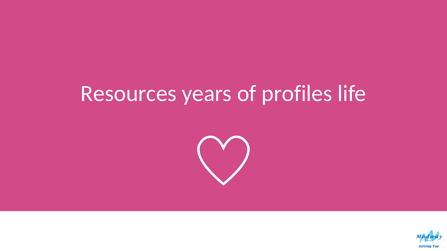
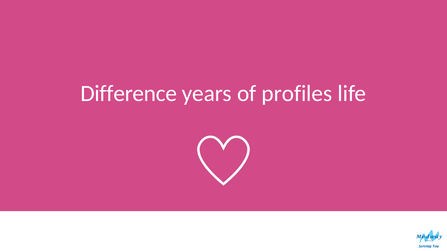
Resources: Resources -> Difference
